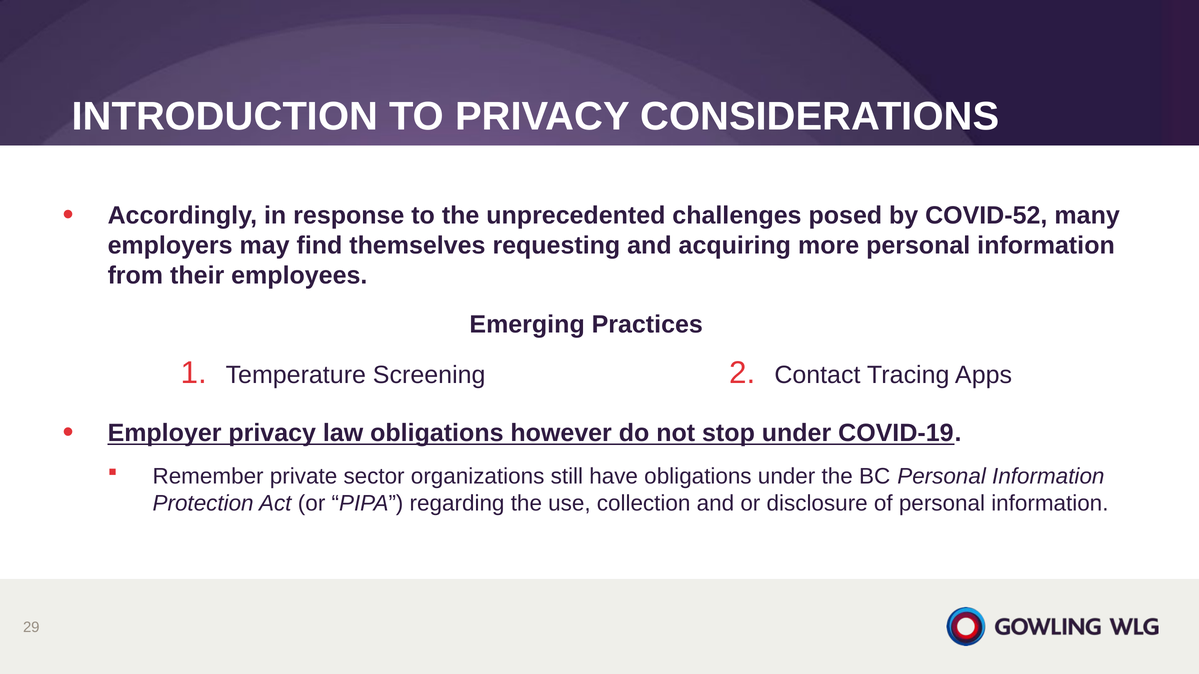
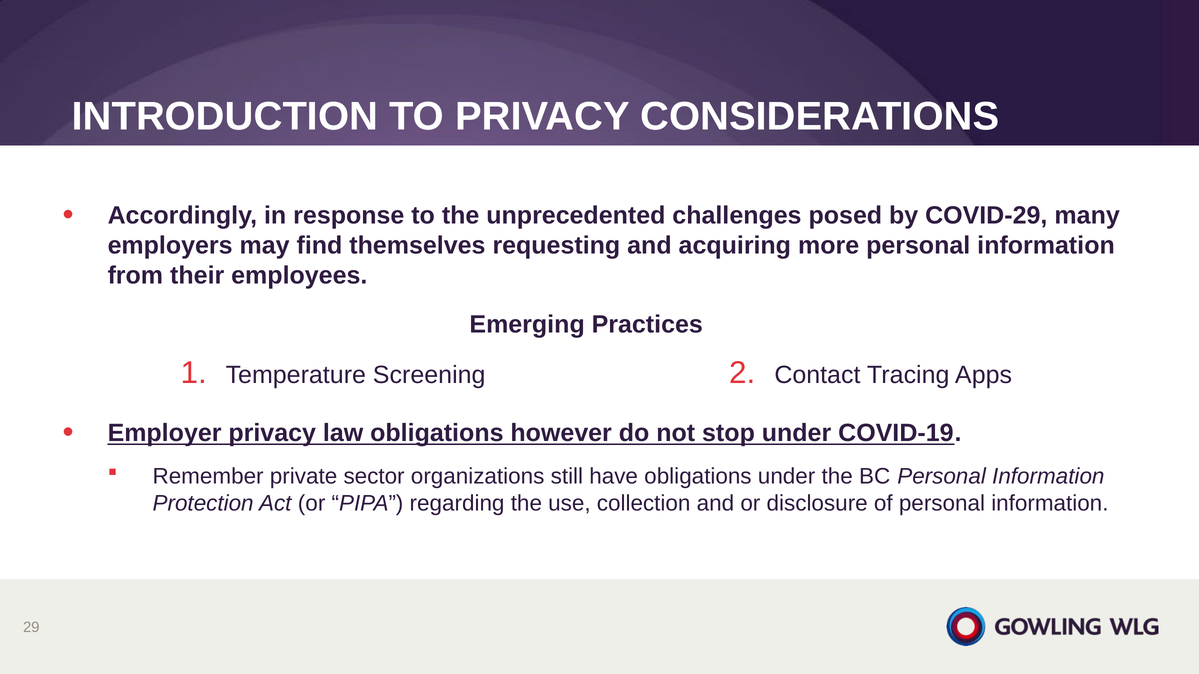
COVID-52: COVID-52 -> COVID-29
